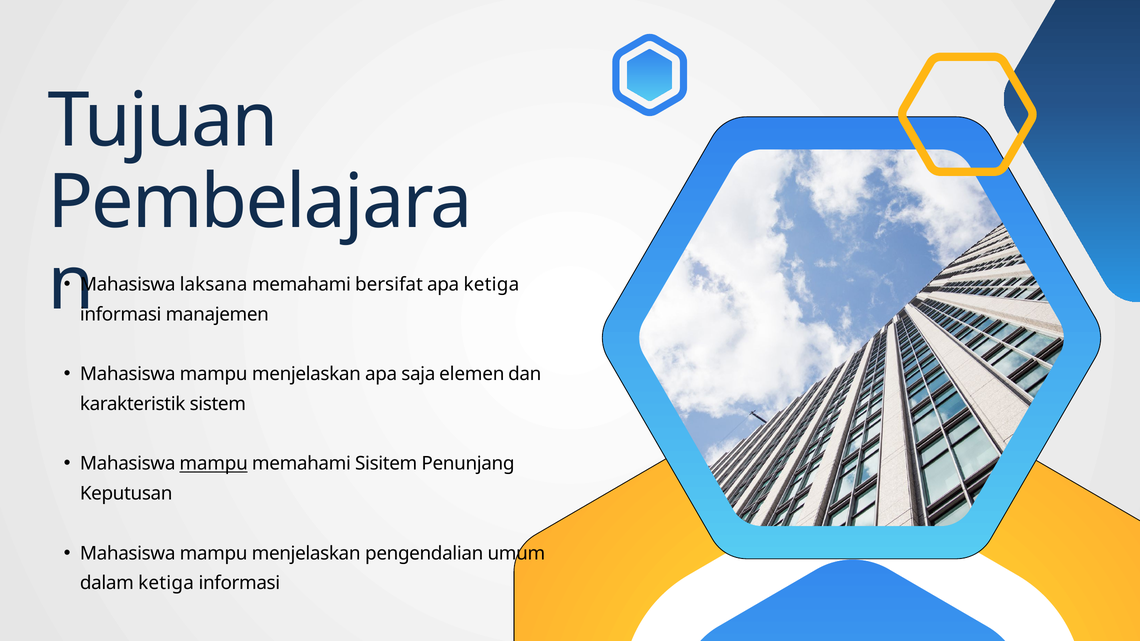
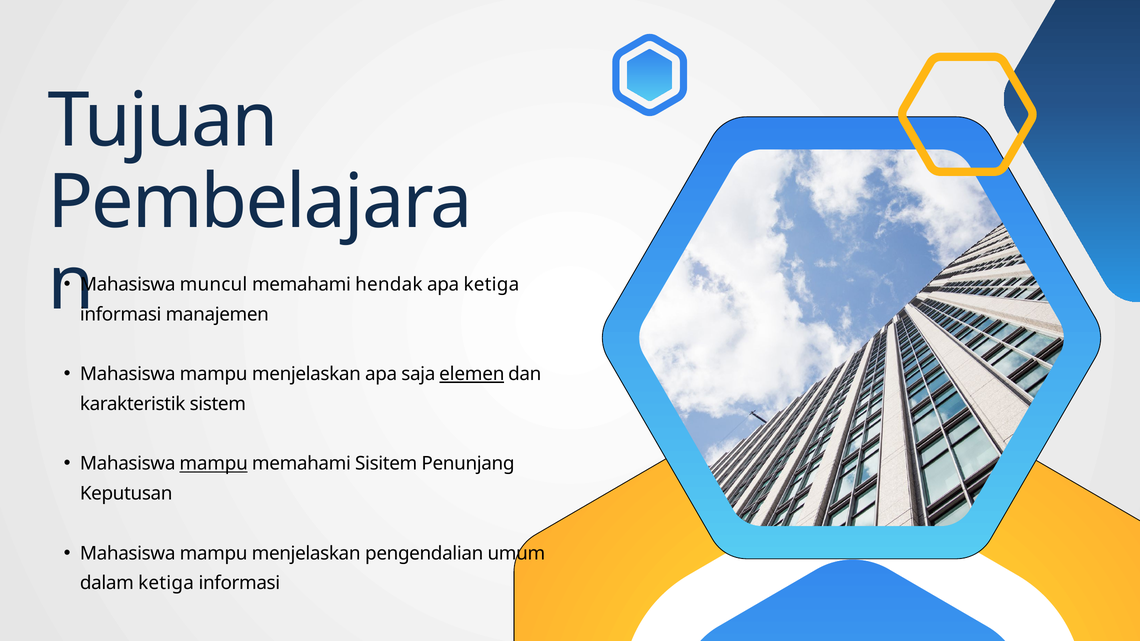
laksana: laksana -> muncul
bersifat: bersifat -> hendak
elemen underline: none -> present
